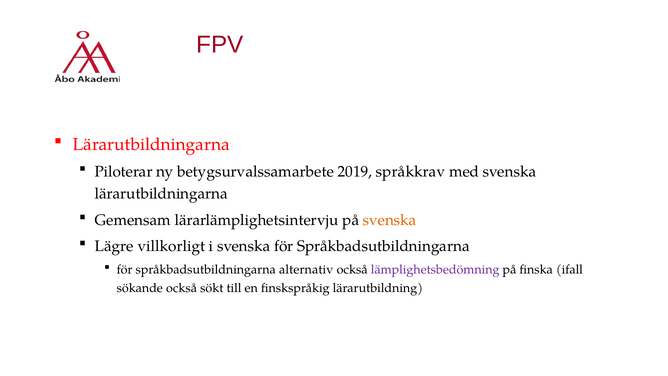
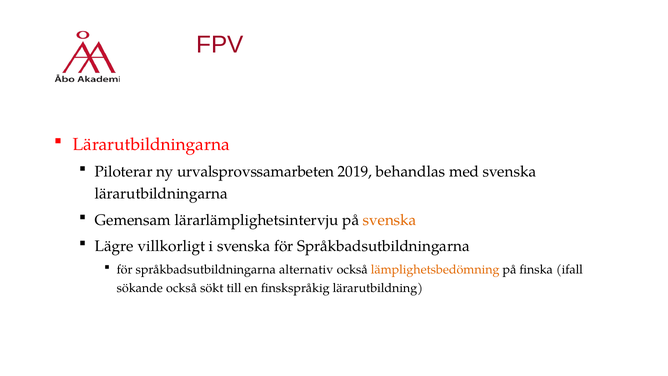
betygsurvalssamarbete: betygsurvalssamarbete -> urvalsprovssamarbeten
språkkrav: språkkrav -> behandlas
lämplighetsbedömning colour: purple -> orange
